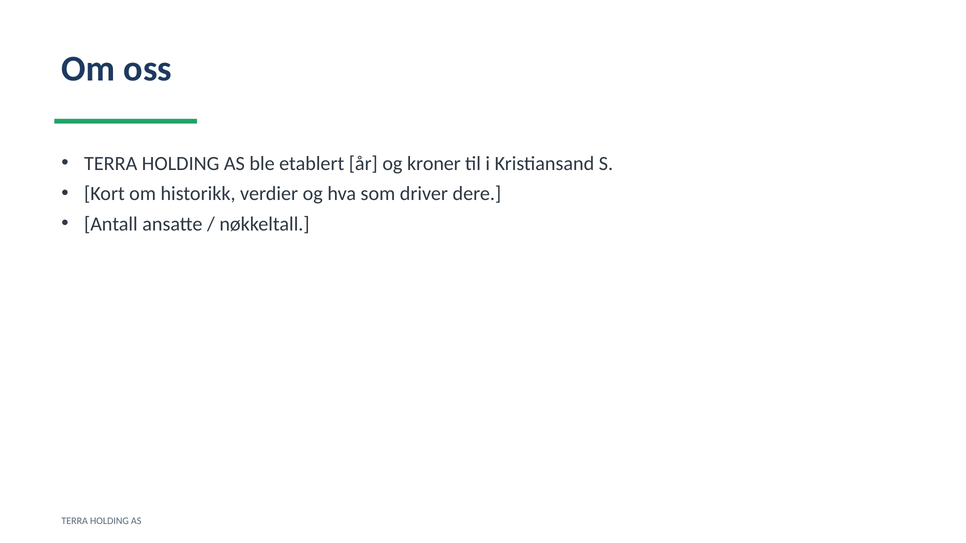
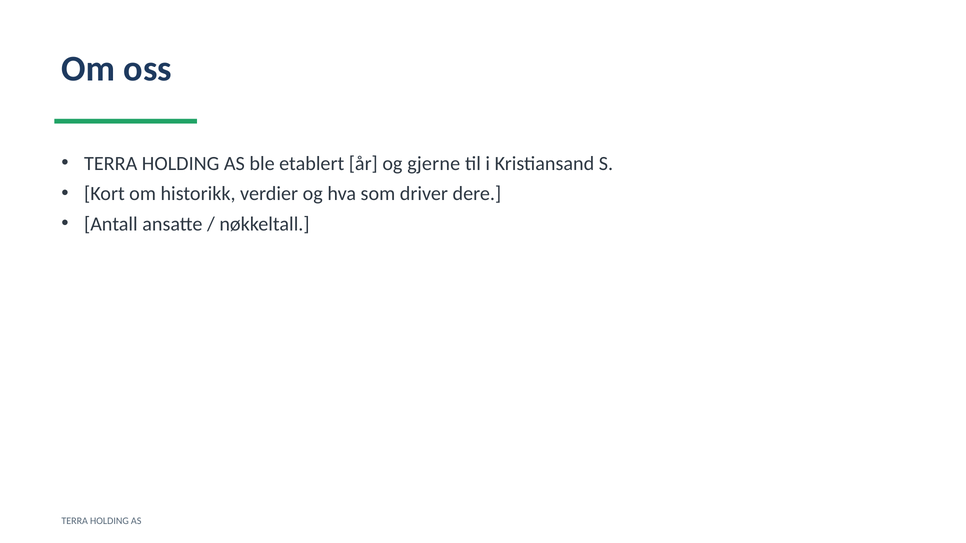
kroner: kroner -> gjerne
